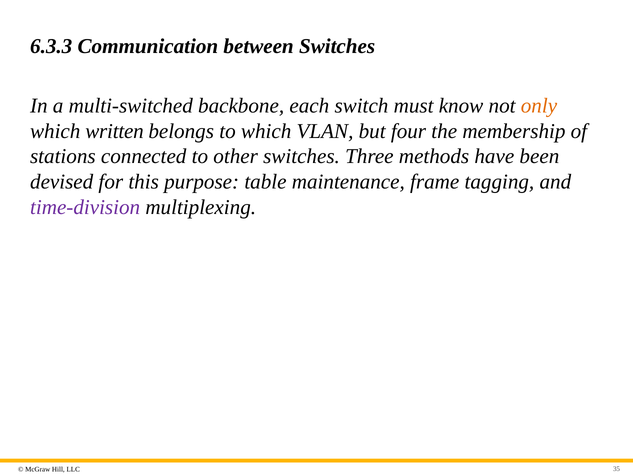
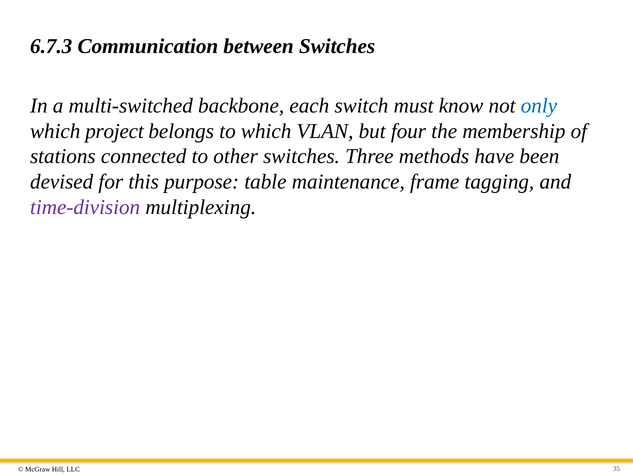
6.3.3: 6.3.3 -> 6.7.3
only colour: orange -> blue
written: written -> project
